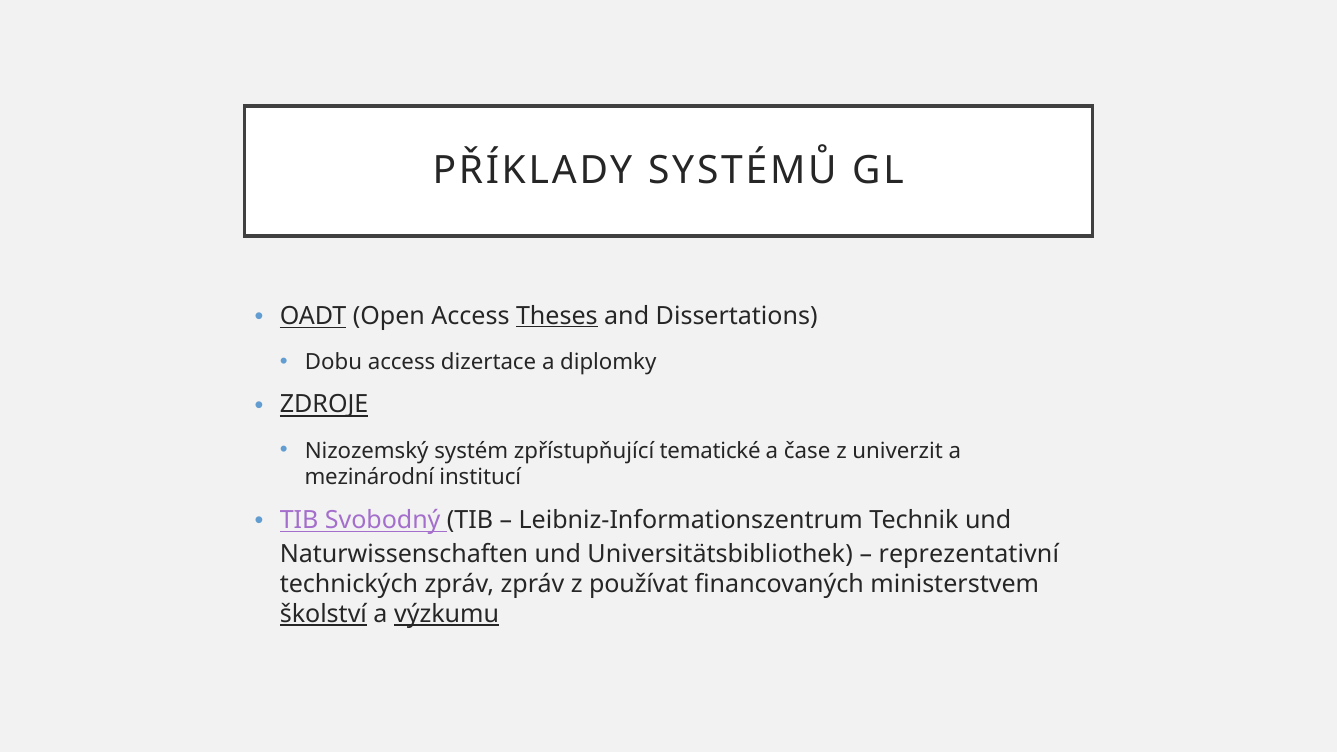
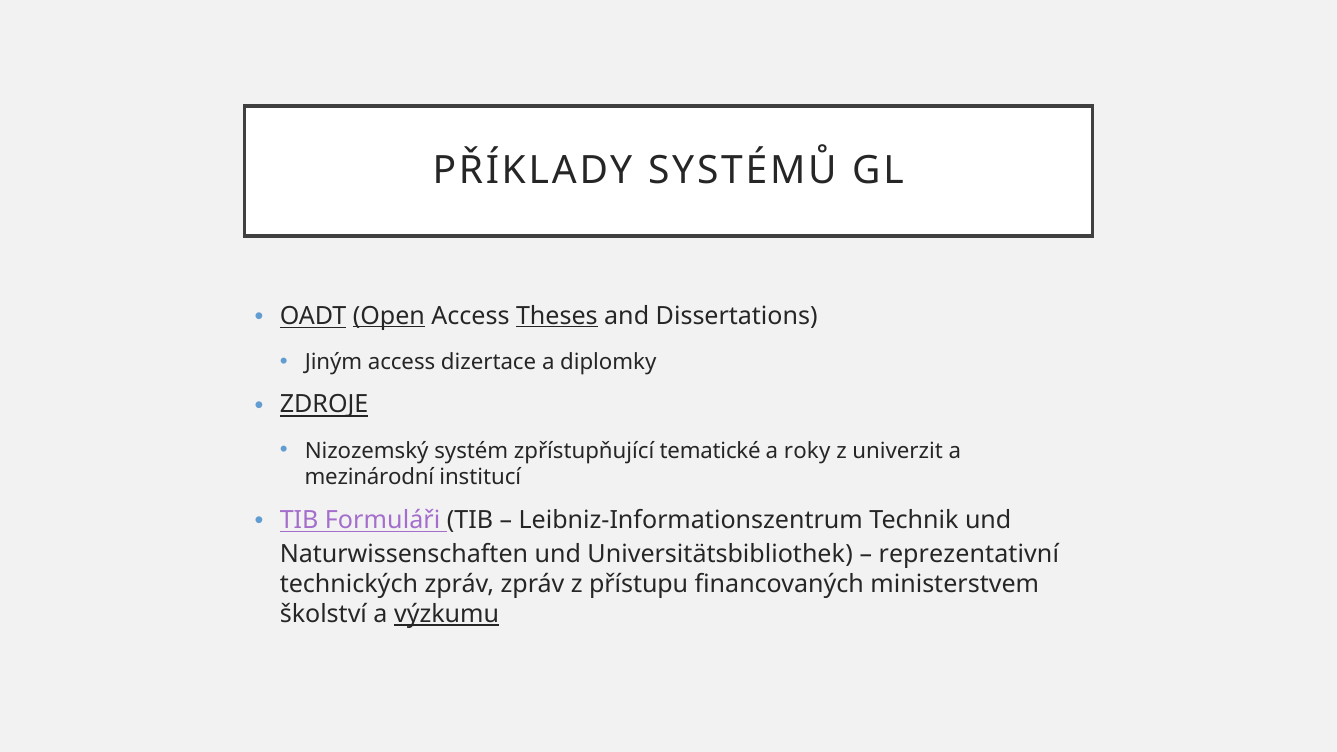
Open underline: none -> present
Dobu: Dobu -> Jiným
čase: čase -> roky
Svobodný: Svobodný -> Formuláři
používat: používat -> přístupu
školství underline: present -> none
